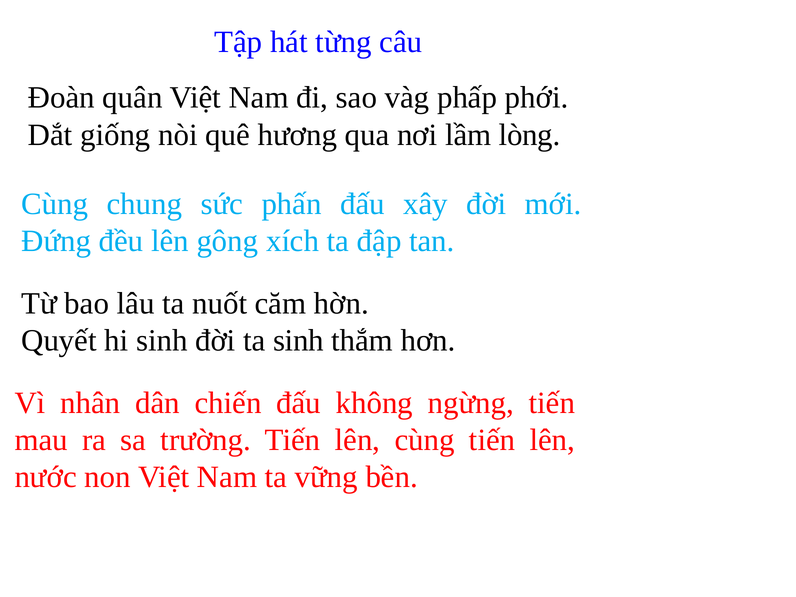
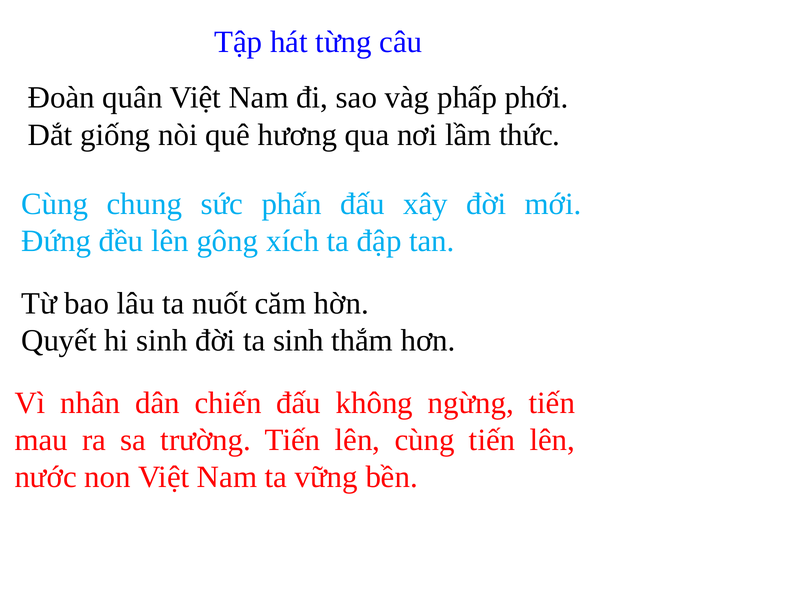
lòng: lòng -> thức
